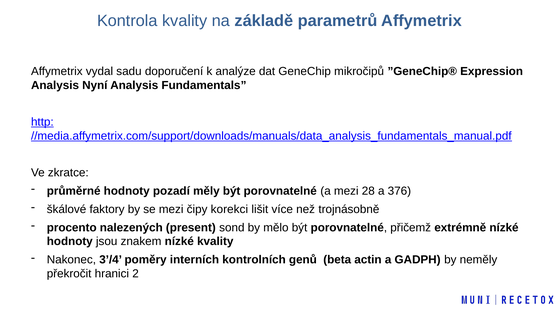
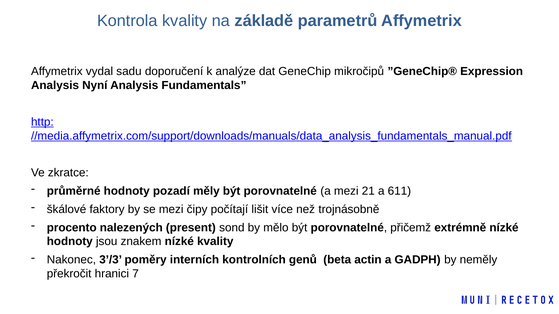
28: 28 -> 21
376: 376 -> 611
korekci: korekci -> počítají
3’/4: 3’/4 -> 3’/3
2: 2 -> 7
